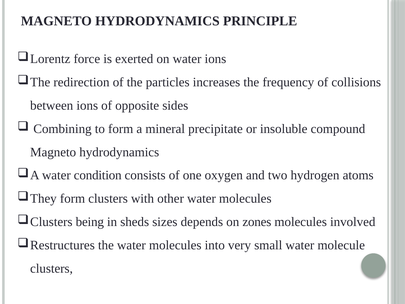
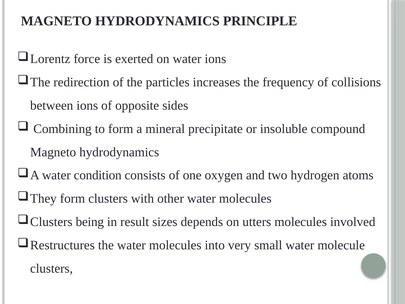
sheds: sheds -> result
zones: zones -> utters
